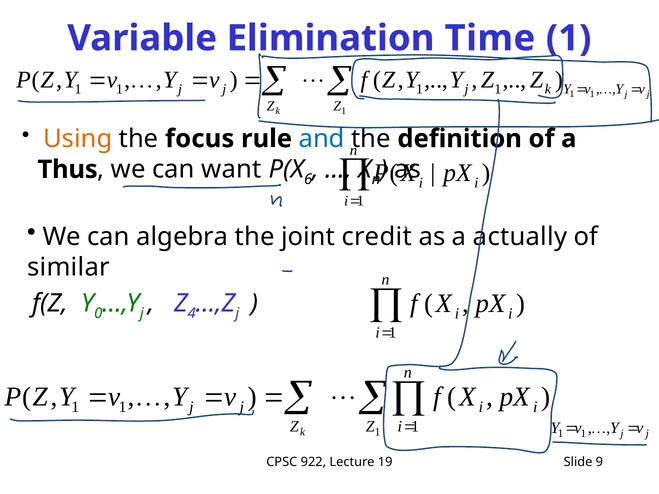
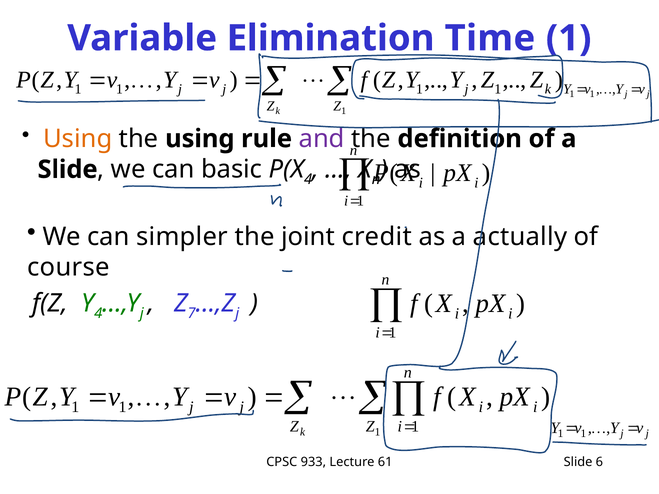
the focus: focus -> using
and colour: blue -> purple
Thus at (68, 170): Thus -> Slide
want: want -> basic
6 at (308, 180): 6 -> 4
algebra: algebra -> simpler
similar: similar -> course
0 at (98, 314): 0 -> 4
4: 4 -> 7
922: 922 -> 933
19: 19 -> 61
9: 9 -> 6
